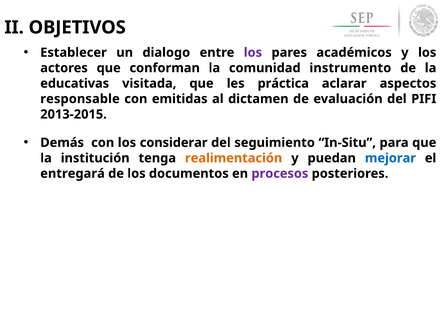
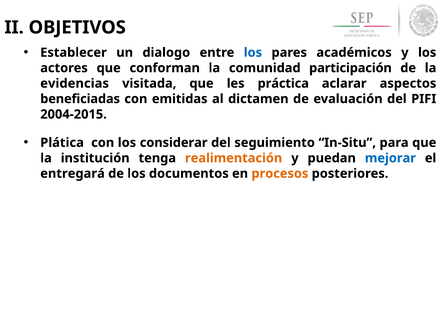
los at (253, 52) colour: purple -> blue
instrumento: instrumento -> participación
educativas: educativas -> evidencias
responsable: responsable -> beneficiadas
2013-2015: 2013-2015 -> 2004-2015
Demás: Demás -> Plática
procesos colour: purple -> orange
